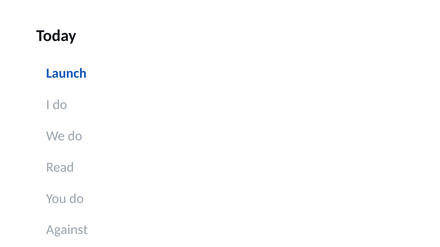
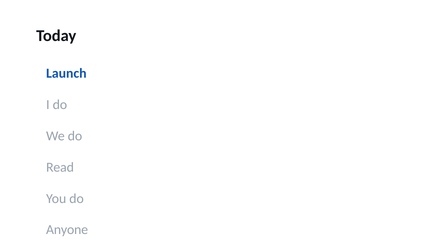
Against: Against -> Anyone
